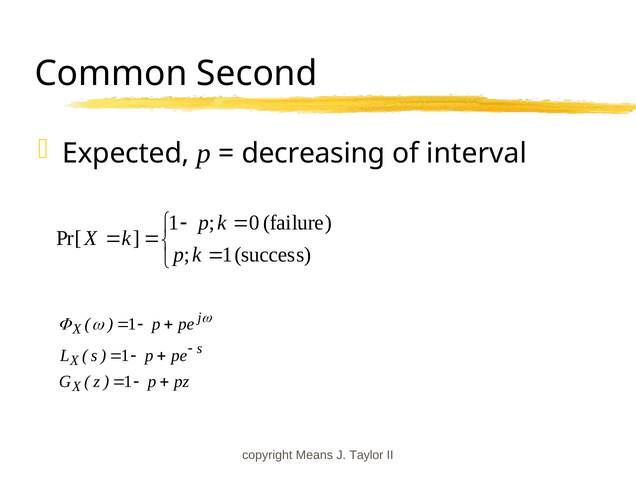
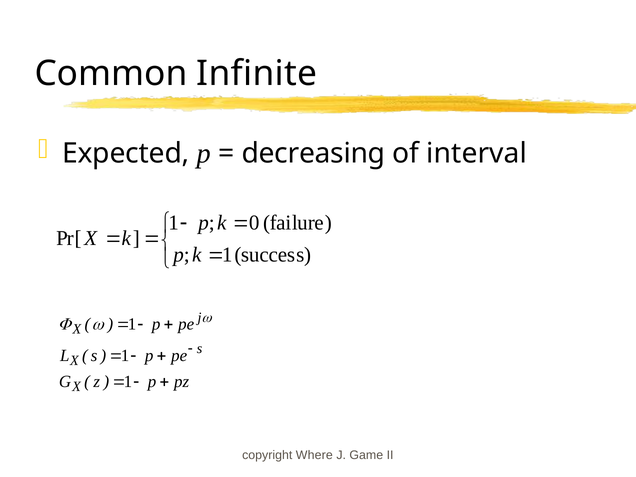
Second: Second -> Infinite
Means: Means -> Where
Taylor: Taylor -> Game
